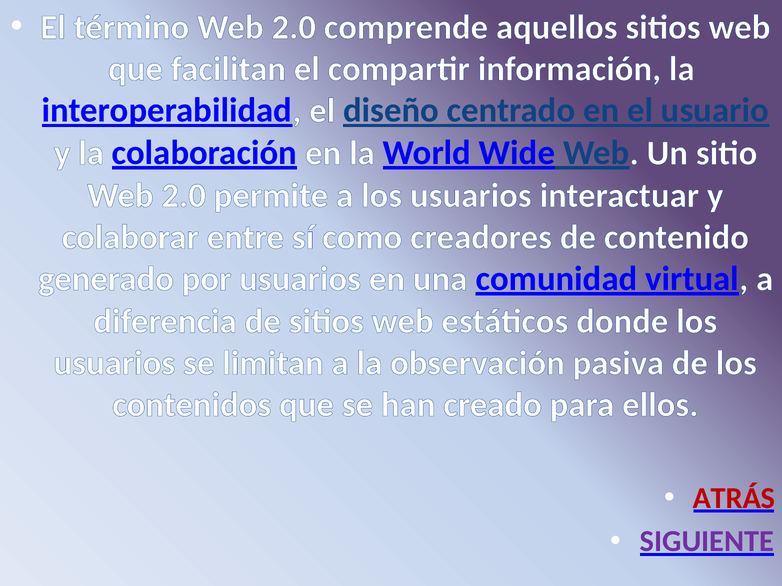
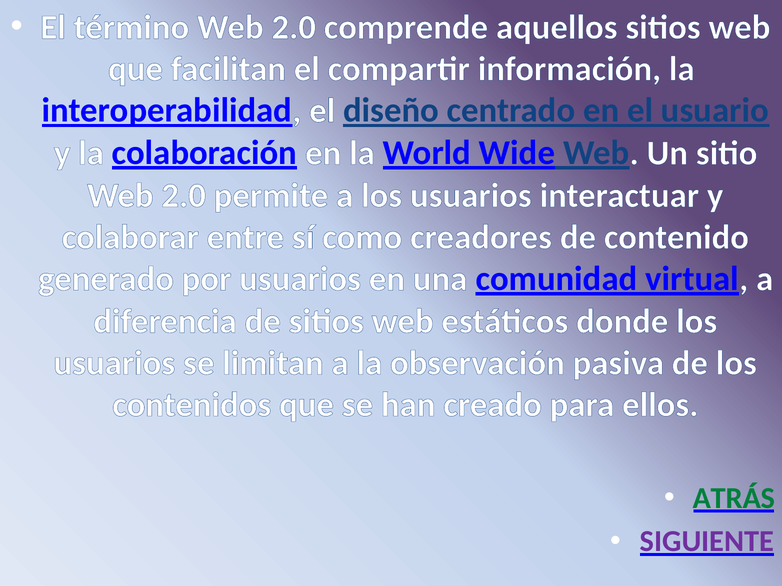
ATRÁS colour: red -> green
